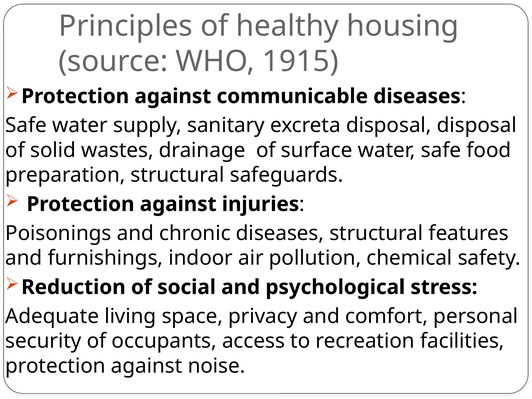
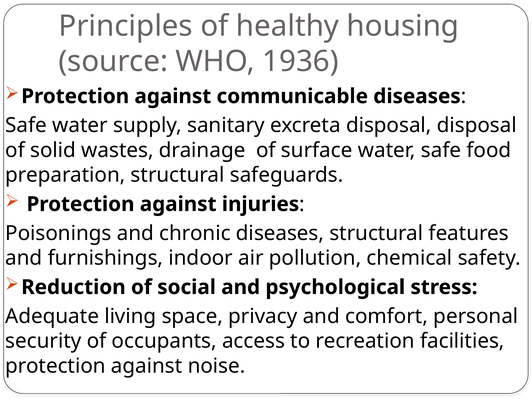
1915: 1915 -> 1936
